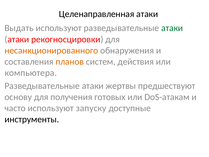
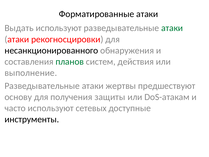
Целенаправленная: Целенаправленная -> Форматированные
несанкционированного colour: orange -> black
планов colour: orange -> green
компьютера: компьютера -> выполнение
готовых: готовых -> защиты
запуску: запуску -> сетевых
